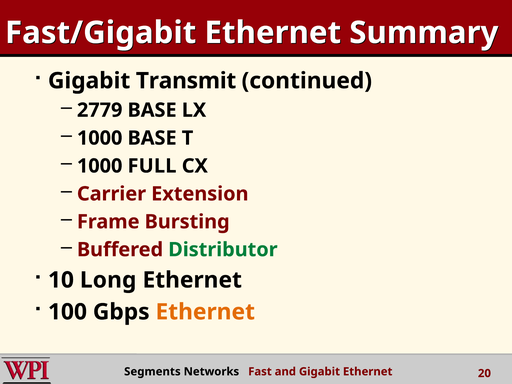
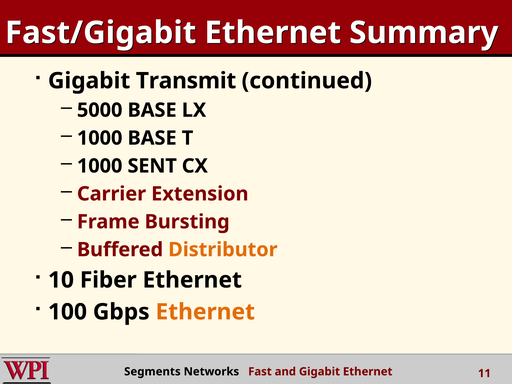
2779: 2779 -> 5000
FULL: FULL -> SENT
Distributor colour: green -> orange
Long: Long -> Fiber
20: 20 -> 11
